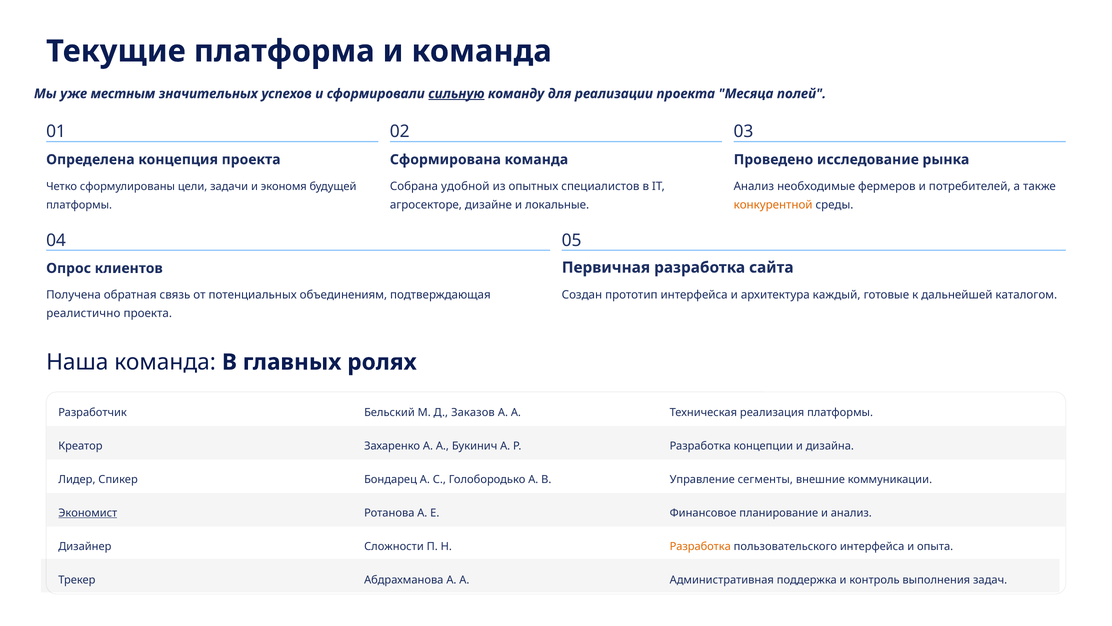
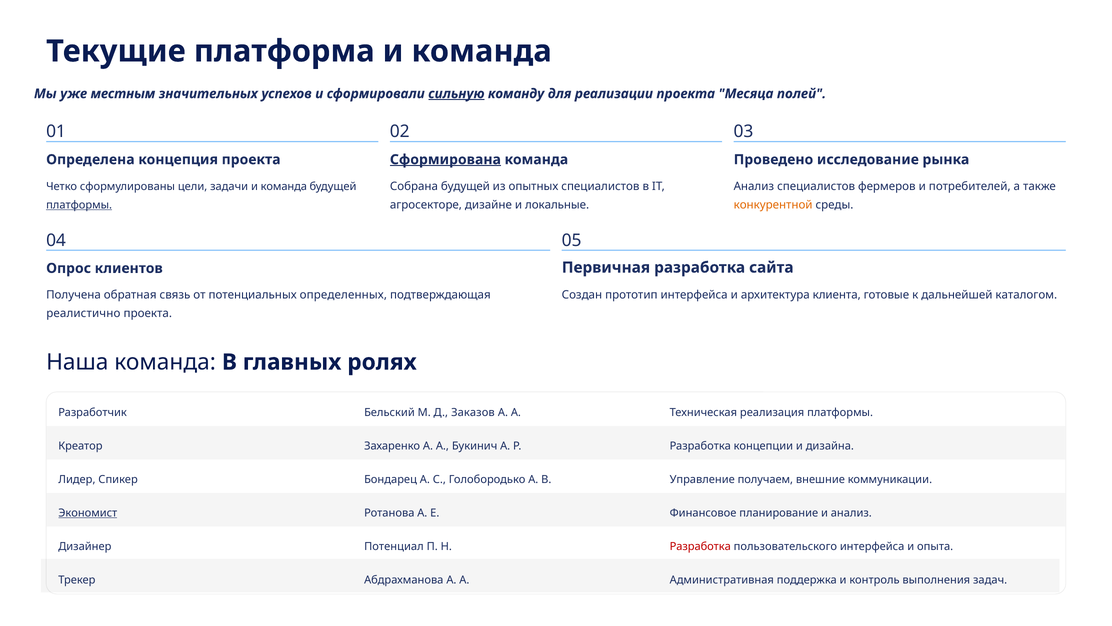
Сформирована underline: none -> present
Собрана удобной: удобной -> будущей
Анализ необходимые: необходимые -> специалистов
задачи и экономя: экономя -> команда
платформы at (79, 205) underline: none -> present
объединениям: объединениям -> определенных
каждый: каждый -> клиента
сегменты: сегменты -> получаем
Сложности: Сложности -> Потенциал
Разработка at (700, 546) colour: orange -> red
